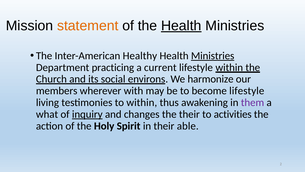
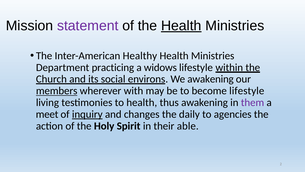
statement colour: orange -> purple
Ministries at (213, 56) underline: present -> none
current: current -> widows
We harmonize: harmonize -> awakening
members underline: none -> present
to within: within -> health
what: what -> meet
the their: their -> daily
activities: activities -> agencies
